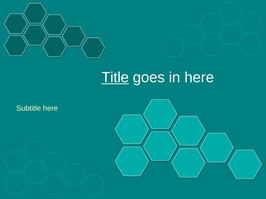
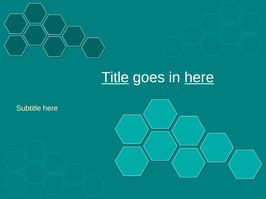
here at (199, 78) underline: none -> present
